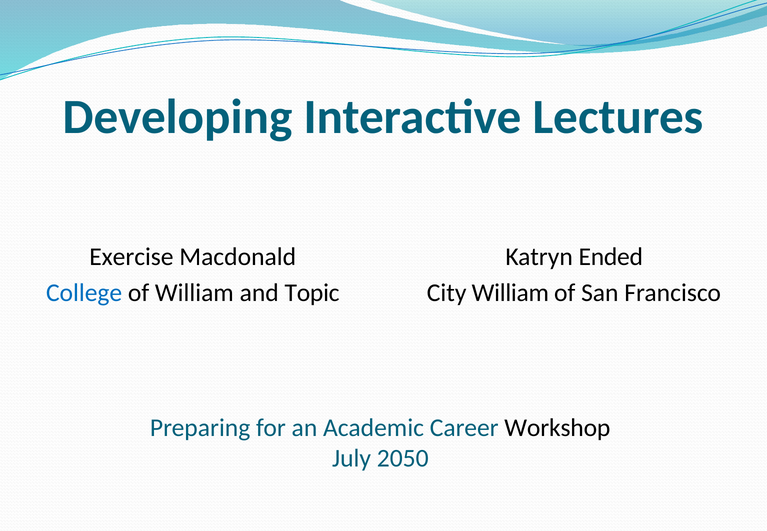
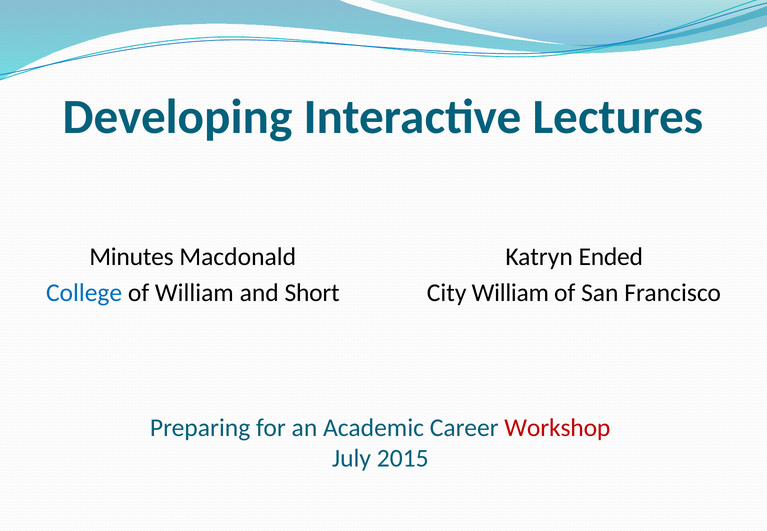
Exercise: Exercise -> Minutes
Topic: Topic -> Short
Workshop colour: black -> red
2050: 2050 -> 2015
